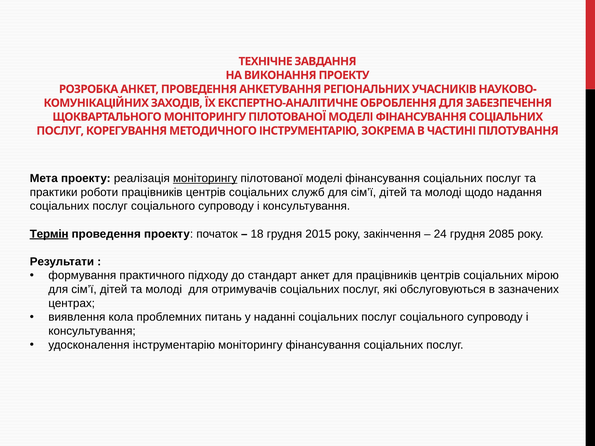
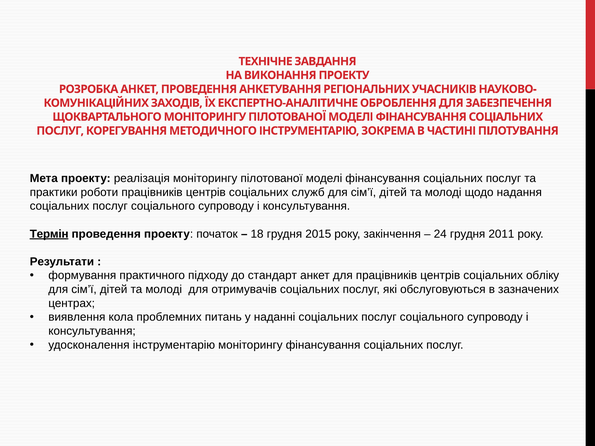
моніторингу at (205, 178) underline: present -> none
2085: 2085 -> 2011
мірою: мірою -> обліку
